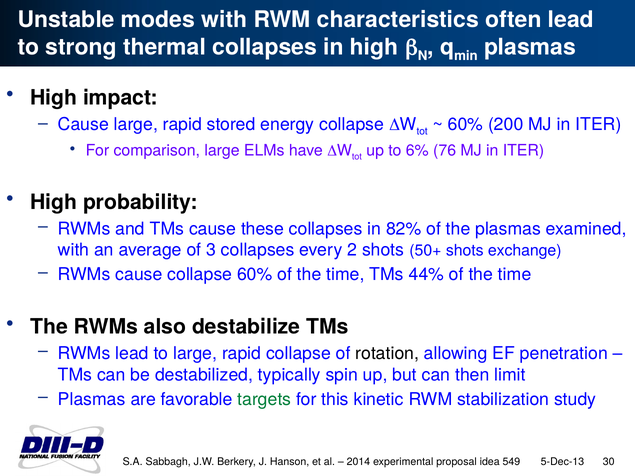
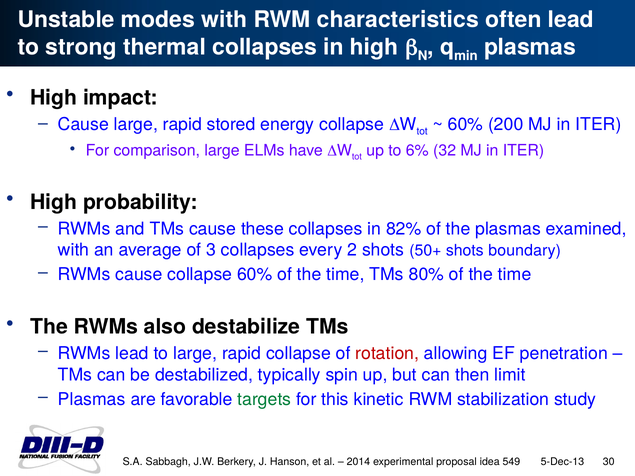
76: 76 -> 32
exchange: exchange -> boundary
44%: 44% -> 80%
rotation colour: black -> red
